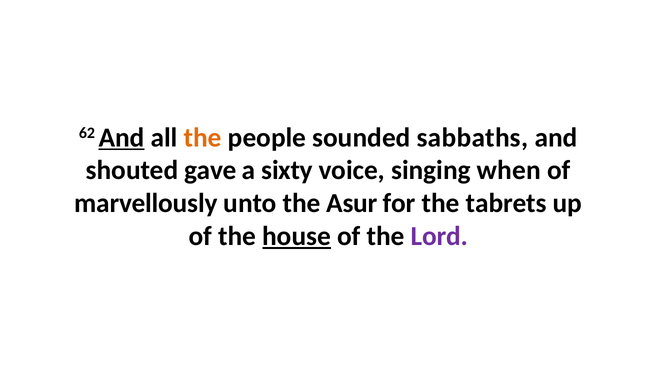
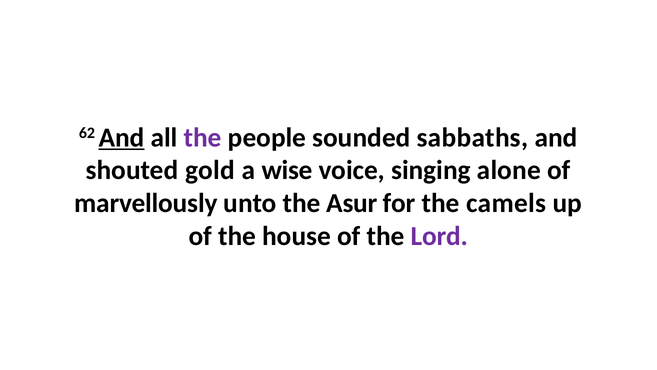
the at (203, 137) colour: orange -> purple
gave: gave -> gold
sixty: sixty -> wise
when: when -> alone
tabrets: tabrets -> camels
house underline: present -> none
